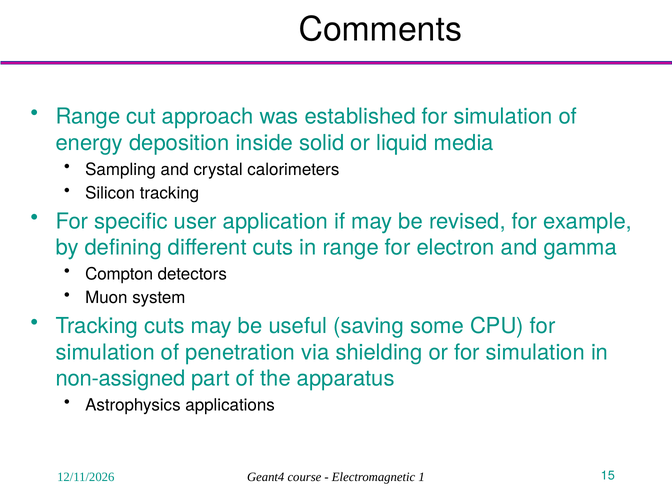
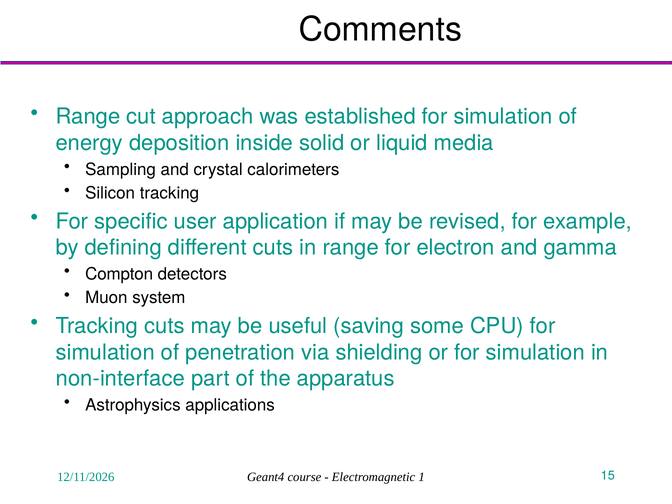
non-assigned: non-assigned -> non-interface
